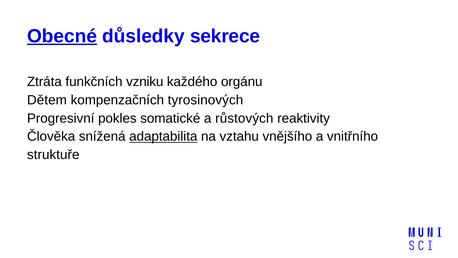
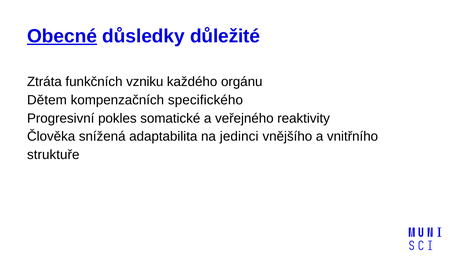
sekrece: sekrece -> důležité
tyrosinových: tyrosinových -> specifického
růstových: růstových -> veřejného
adaptabilita underline: present -> none
vztahu: vztahu -> jedinci
